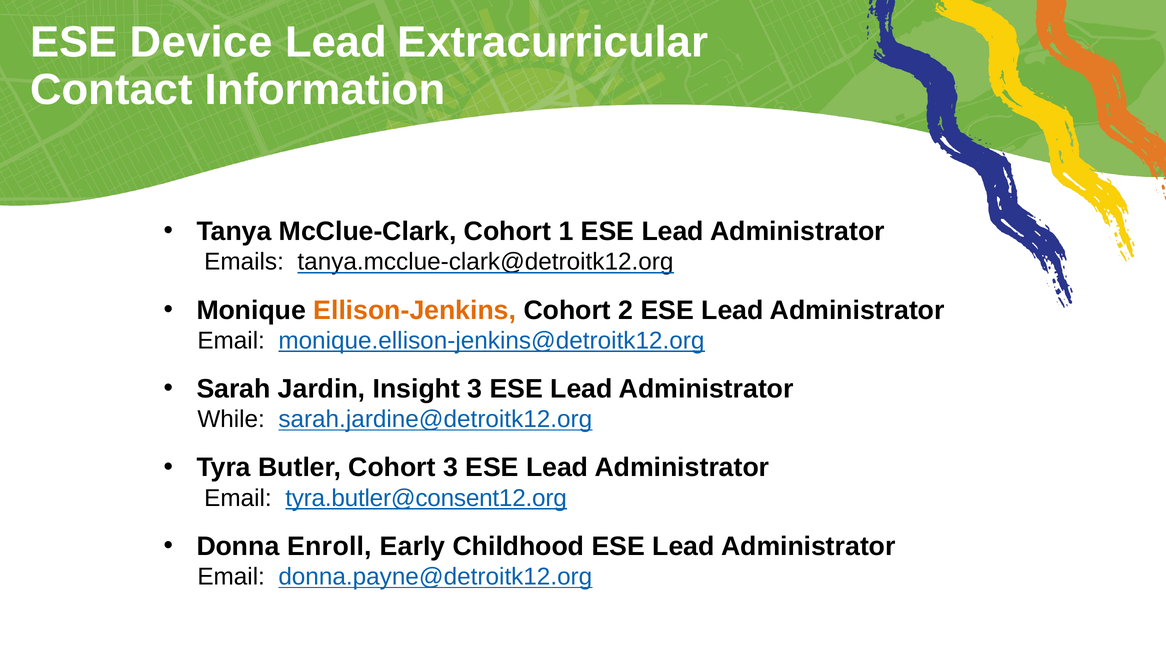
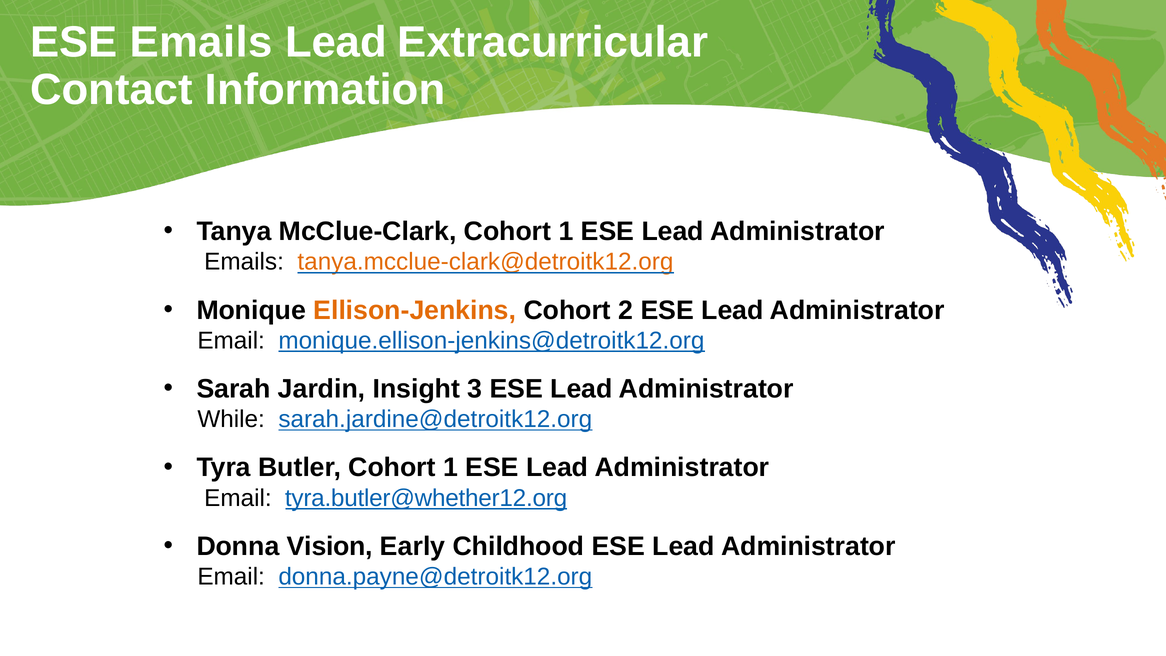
ESE Device: Device -> Emails
tanya.mcclue-clark@detroitk12.org colour: black -> orange
Butler Cohort 3: 3 -> 1
tyra.butler@consent12.org: tyra.butler@consent12.org -> tyra.butler@whether12.org
Enroll: Enroll -> Vision
